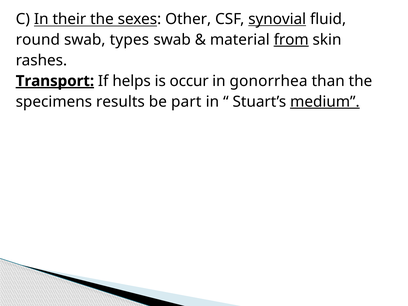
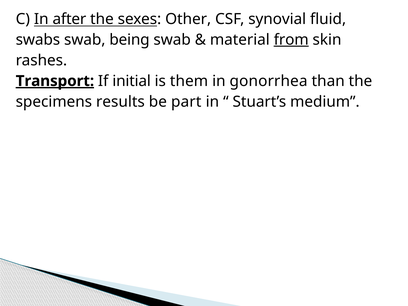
their: their -> after
synovial underline: present -> none
round: round -> swabs
types: types -> being
helps: helps -> initial
occur: occur -> them
medium underline: present -> none
